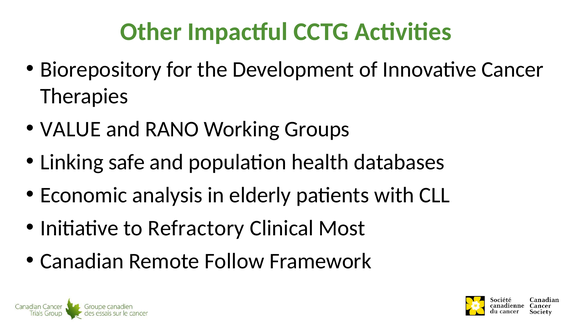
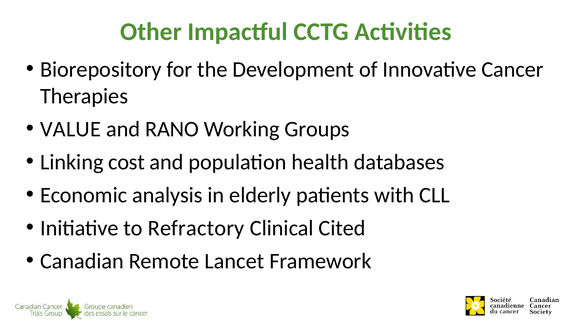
safe: safe -> cost
Most: Most -> Cited
Follow: Follow -> Lancet
